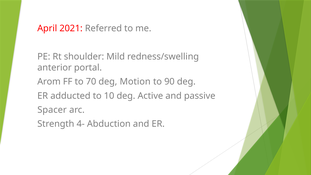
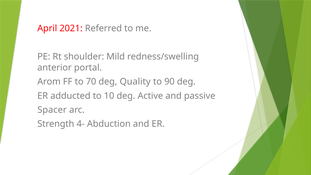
Motion: Motion -> Quality
